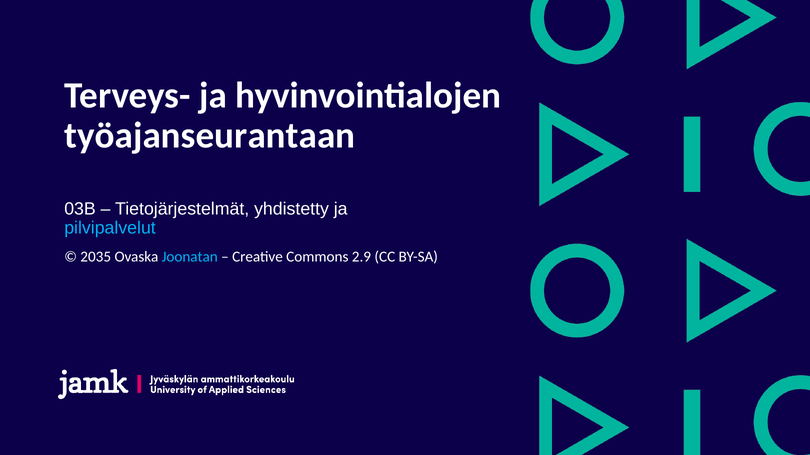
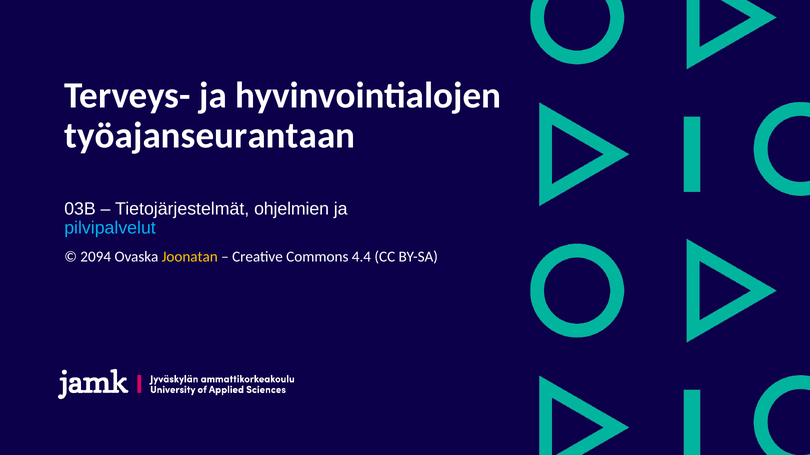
yhdistetty: yhdistetty -> ohjelmien
2035: 2035 -> 2094
Joonatan colour: light blue -> yellow
2.9: 2.9 -> 4.4
